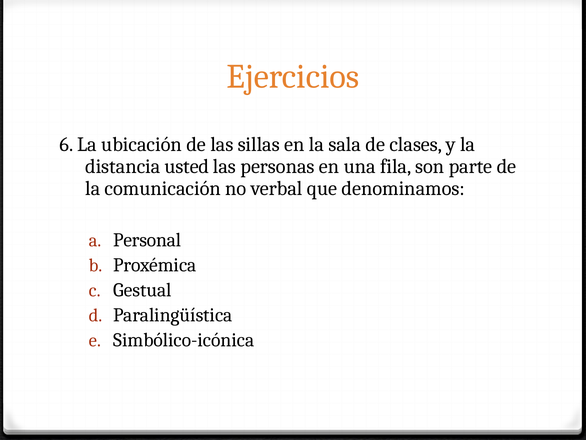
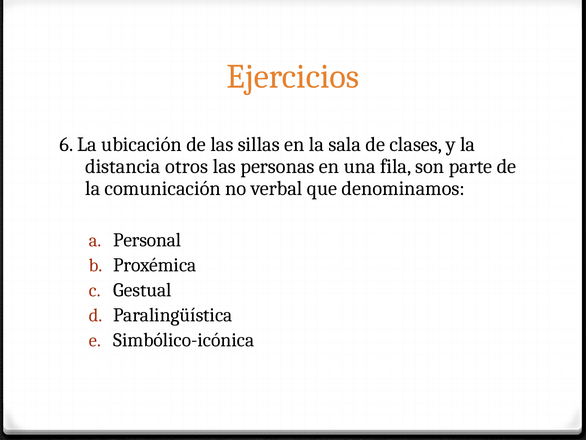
usted: usted -> otros
